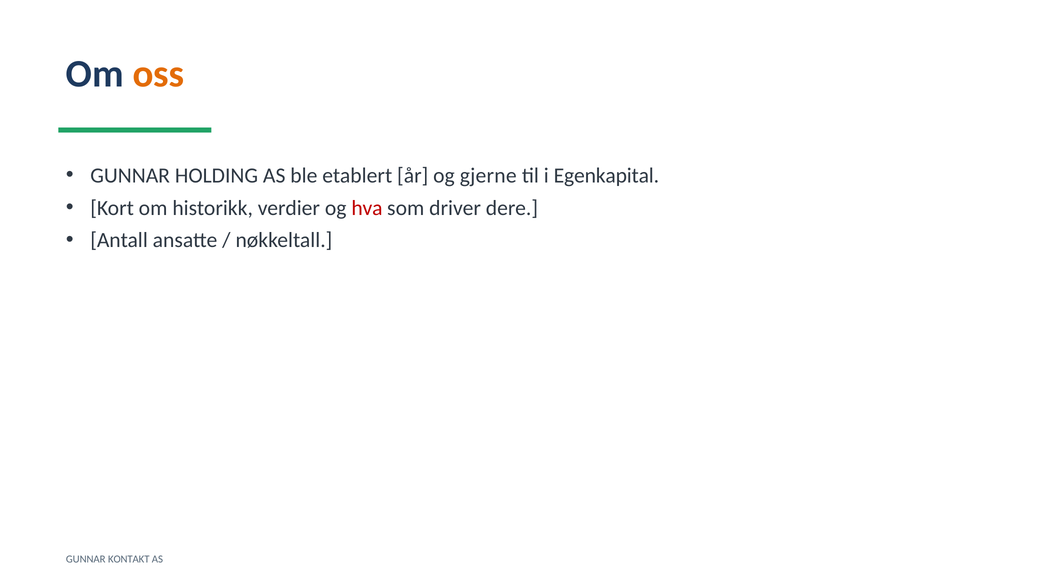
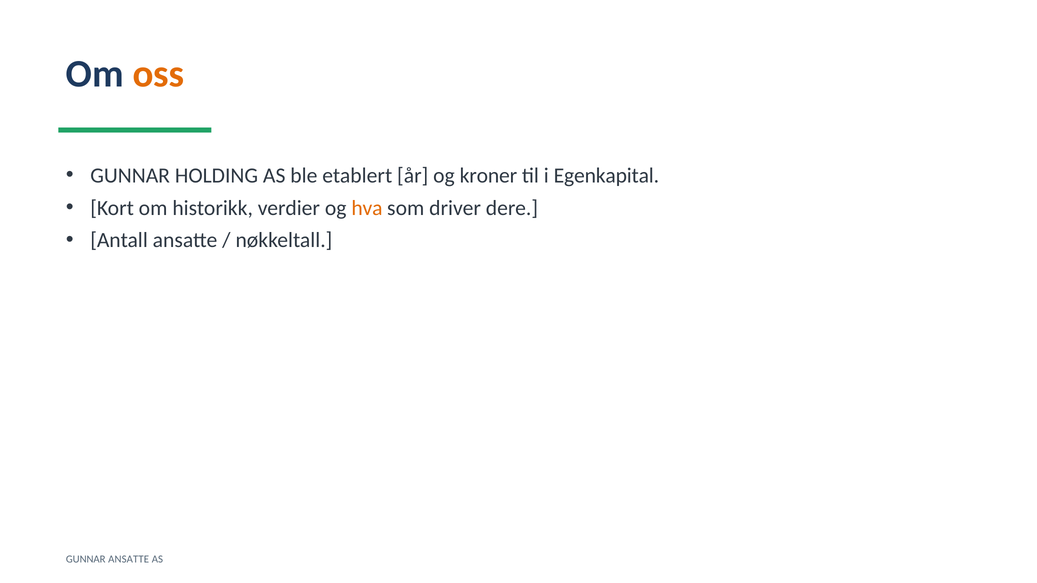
gjerne: gjerne -> kroner
hva colour: red -> orange
GUNNAR KONTAKT: KONTAKT -> ANSATTE
